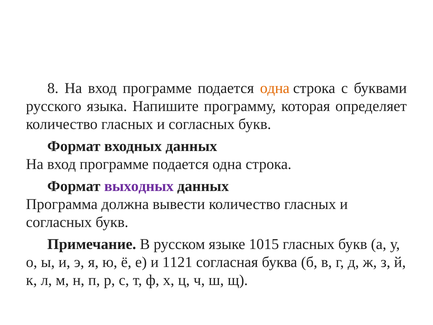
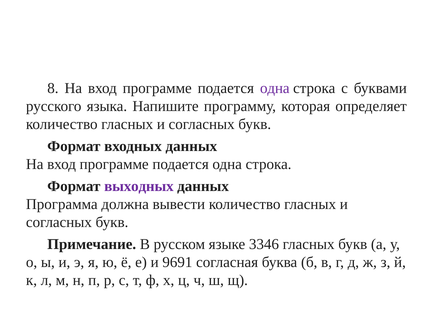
одна at (275, 88) colour: orange -> purple
1015: 1015 -> 3346
1121: 1121 -> 9691
